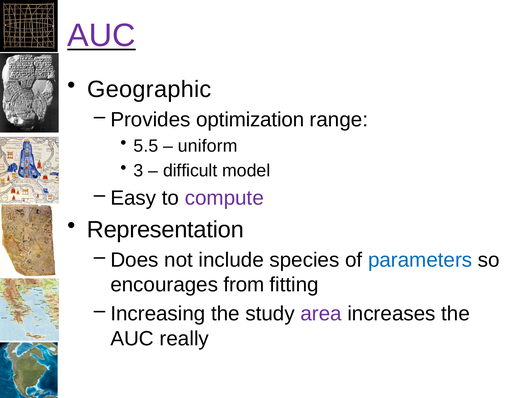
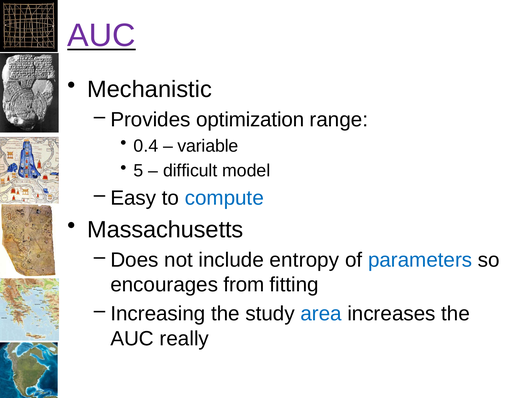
Geographic: Geographic -> Mechanistic
5.5: 5.5 -> 0.4
uniform: uniform -> variable
3: 3 -> 5
compute colour: purple -> blue
Representation: Representation -> Massachusetts
species: species -> entropy
area colour: purple -> blue
